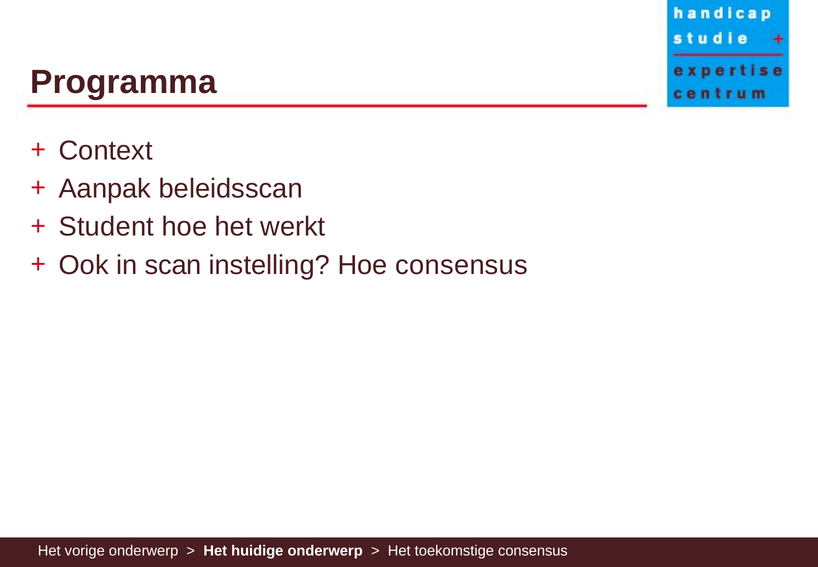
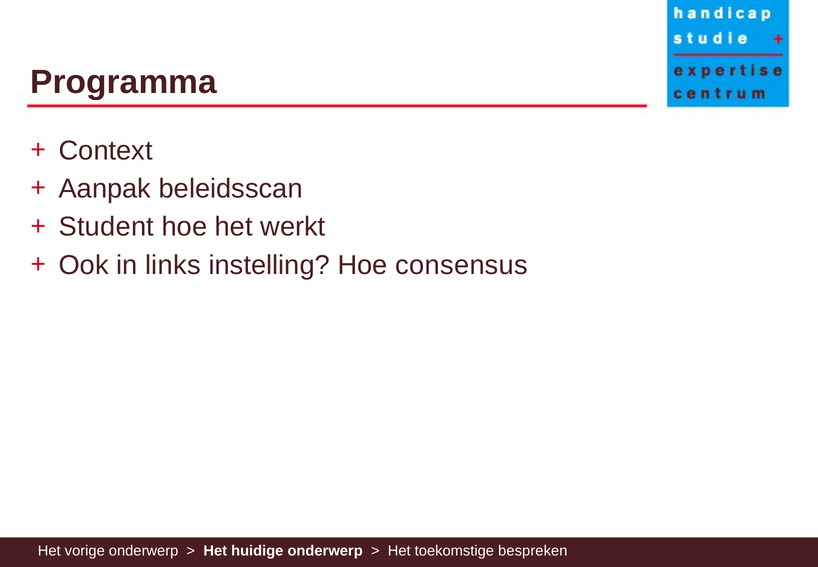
scan: scan -> links
toekomstige consensus: consensus -> bespreken
